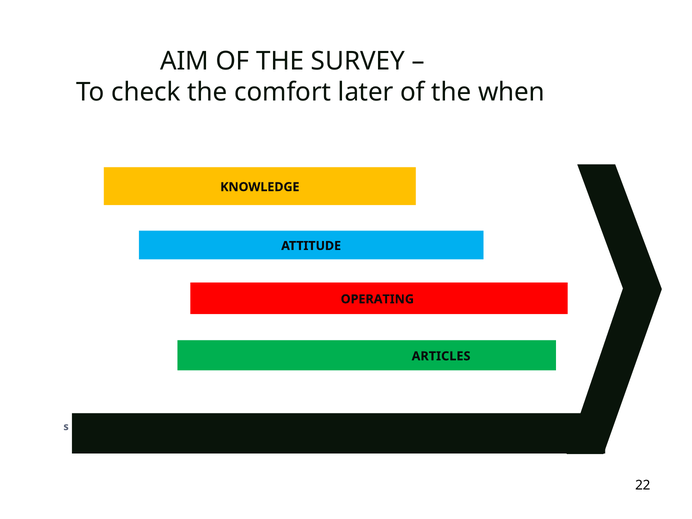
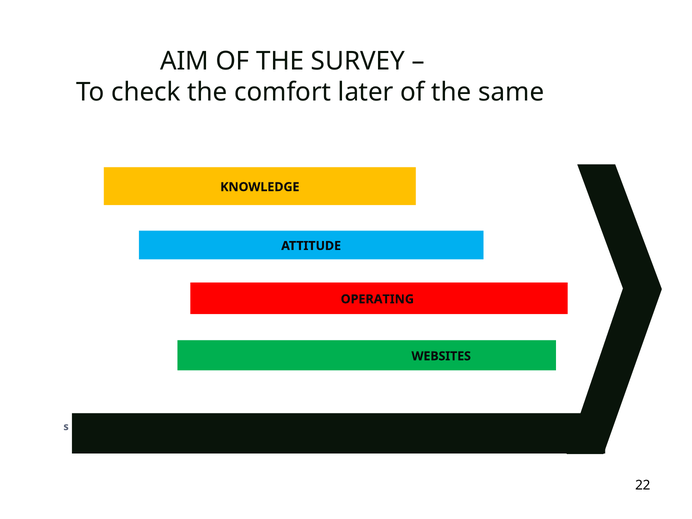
when: when -> same
ARTICLES: ARTICLES -> WEBSITES
